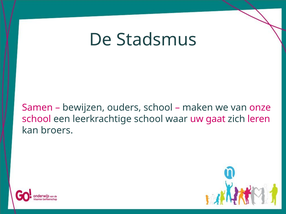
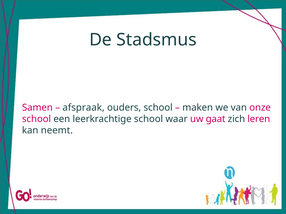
bewijzen: bewijzen -> afspraak
broers: broers -> neemt
